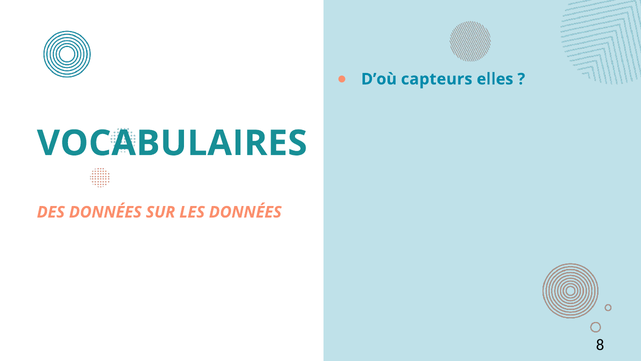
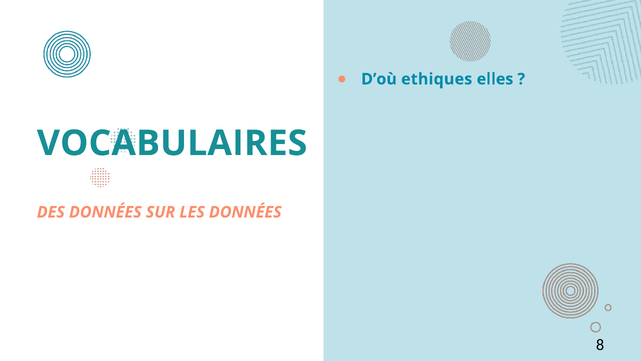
capteurs: capteurs -> ethiques
